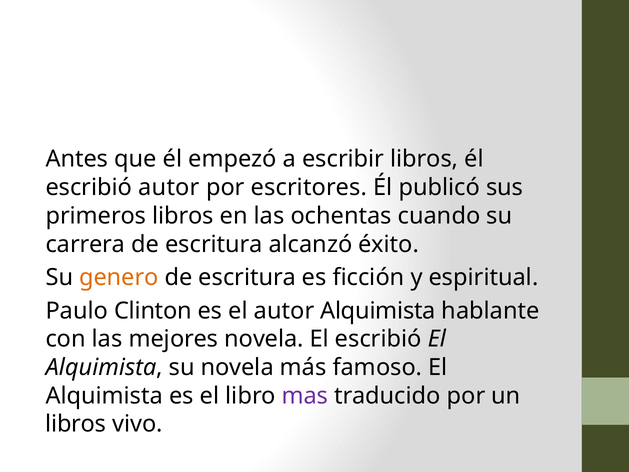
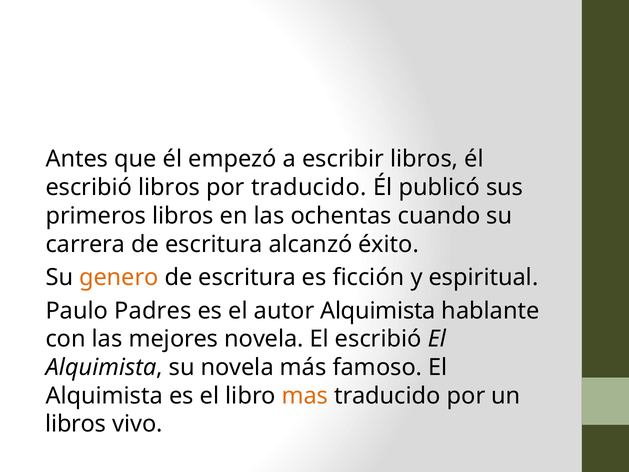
escribió autor: autor -> libros
por escritores: escritores -> traducido
Clinton: Clinton -> Padres
mas colour: purple -> orange
